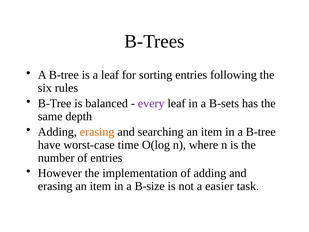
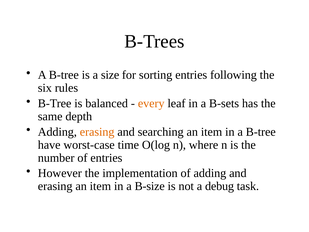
a leaf: leaf -> size
every colour: purple -> orange
easier: easier -> debug
